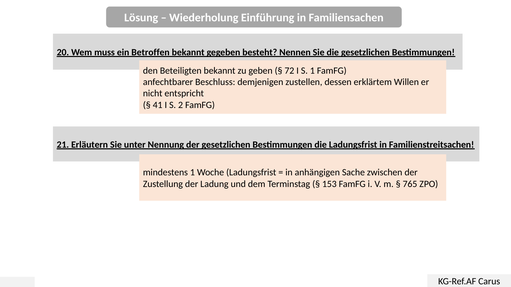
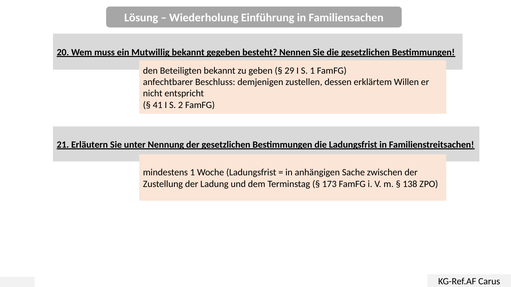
Betroffen: Betroffen -> Mutwillig
72: 72 -> 29
153: 153 -> 173
765: 765 -> 138
